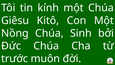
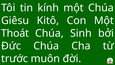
Nồng: Nồng -> Thoát
